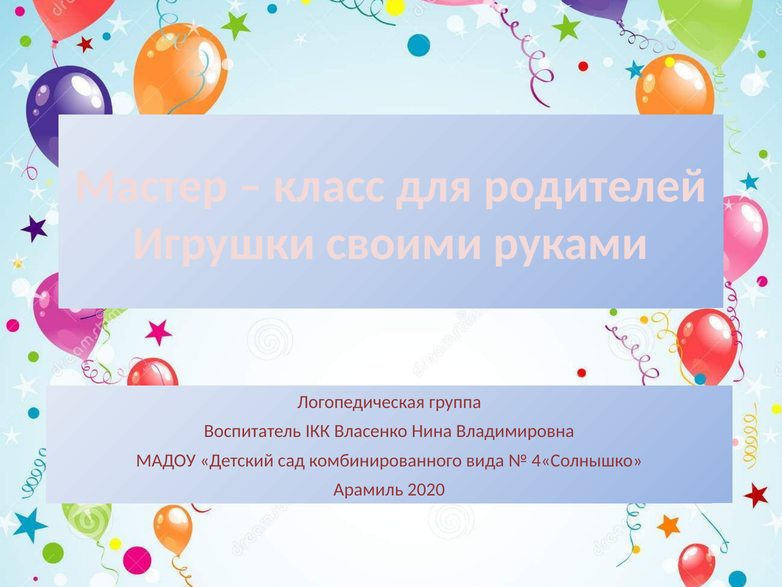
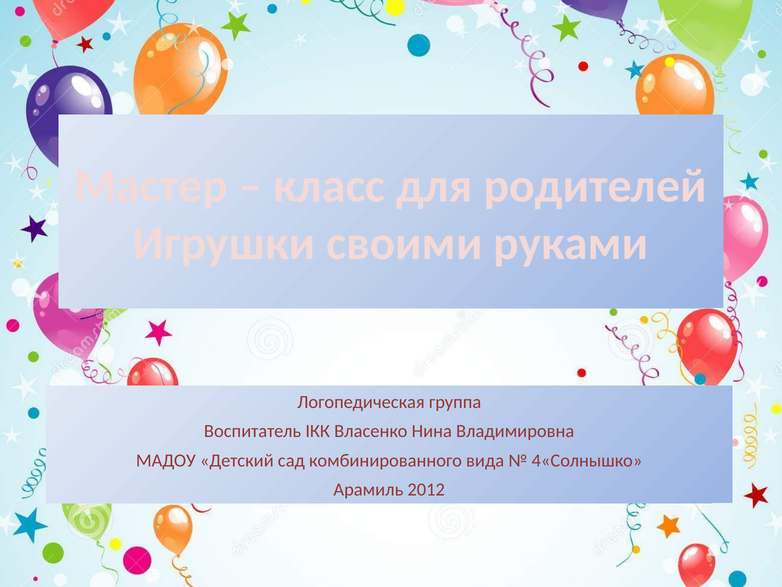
2020: 2020 -> 2012
